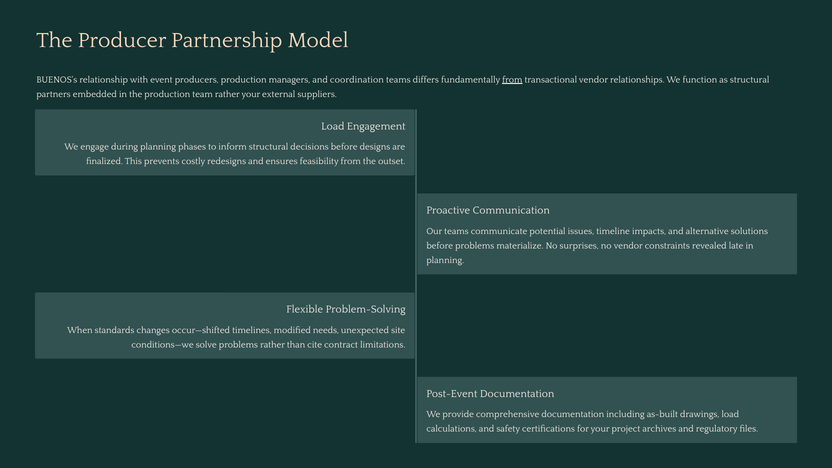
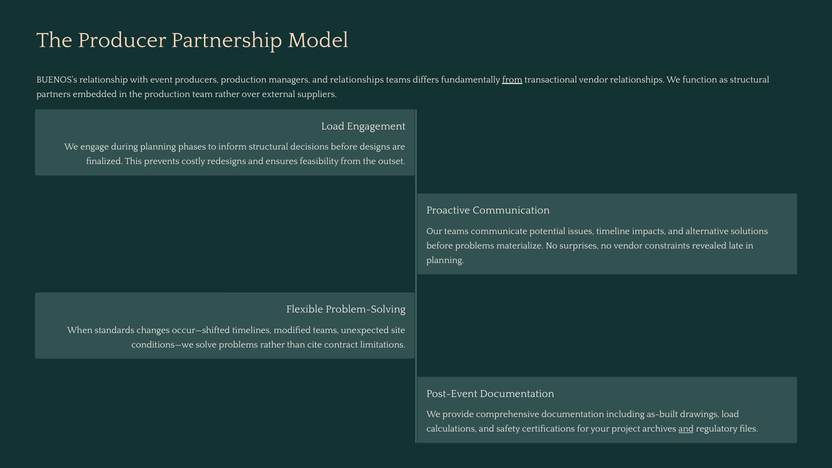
and coordination: coordination -> relationships
rather your: your -> over
modified needs: needs -> teams
and at (686, 429) underline: none -> present
